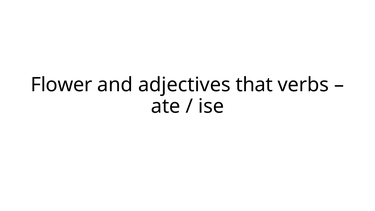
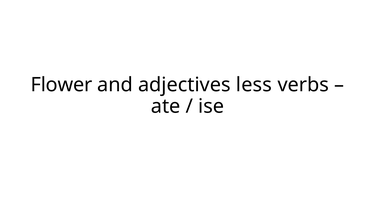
that: that -> less
